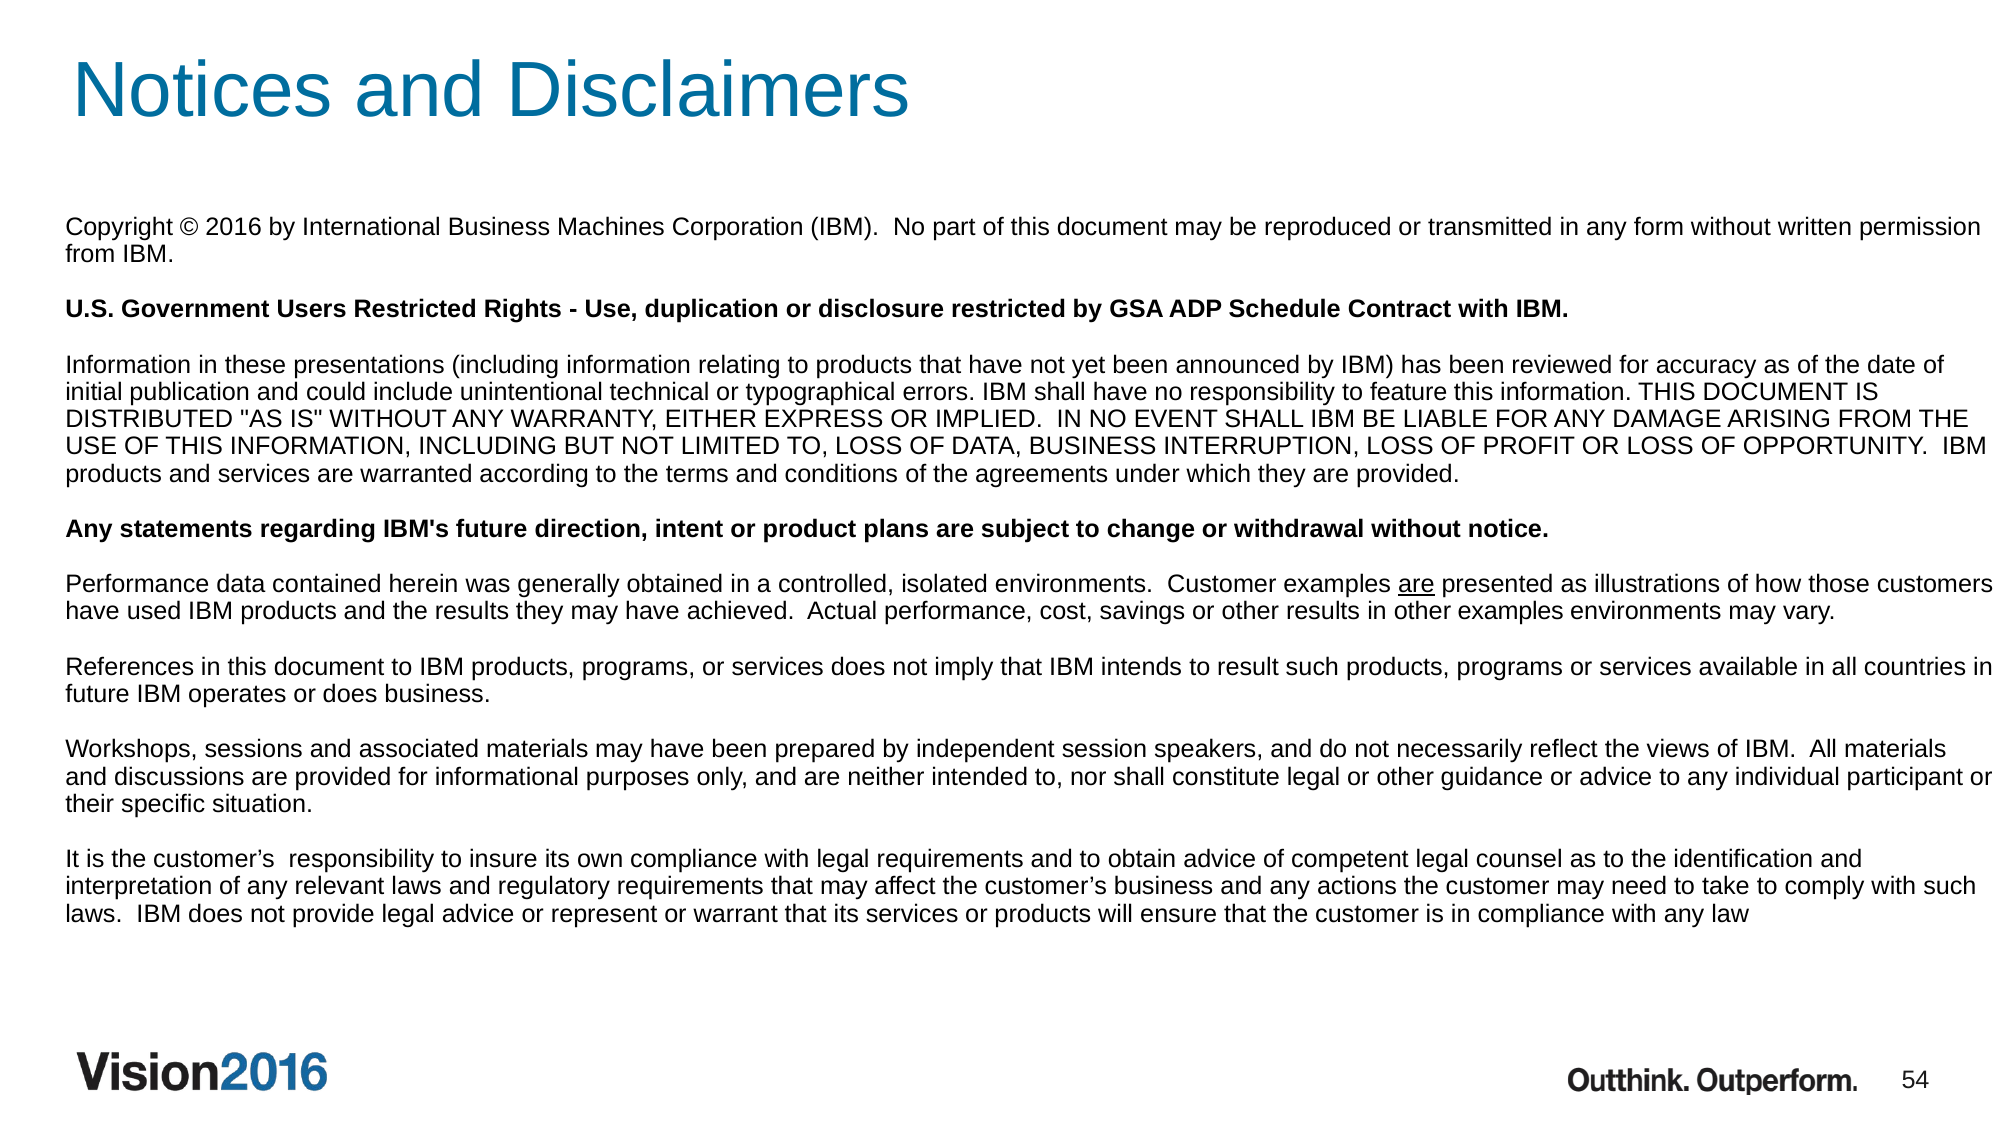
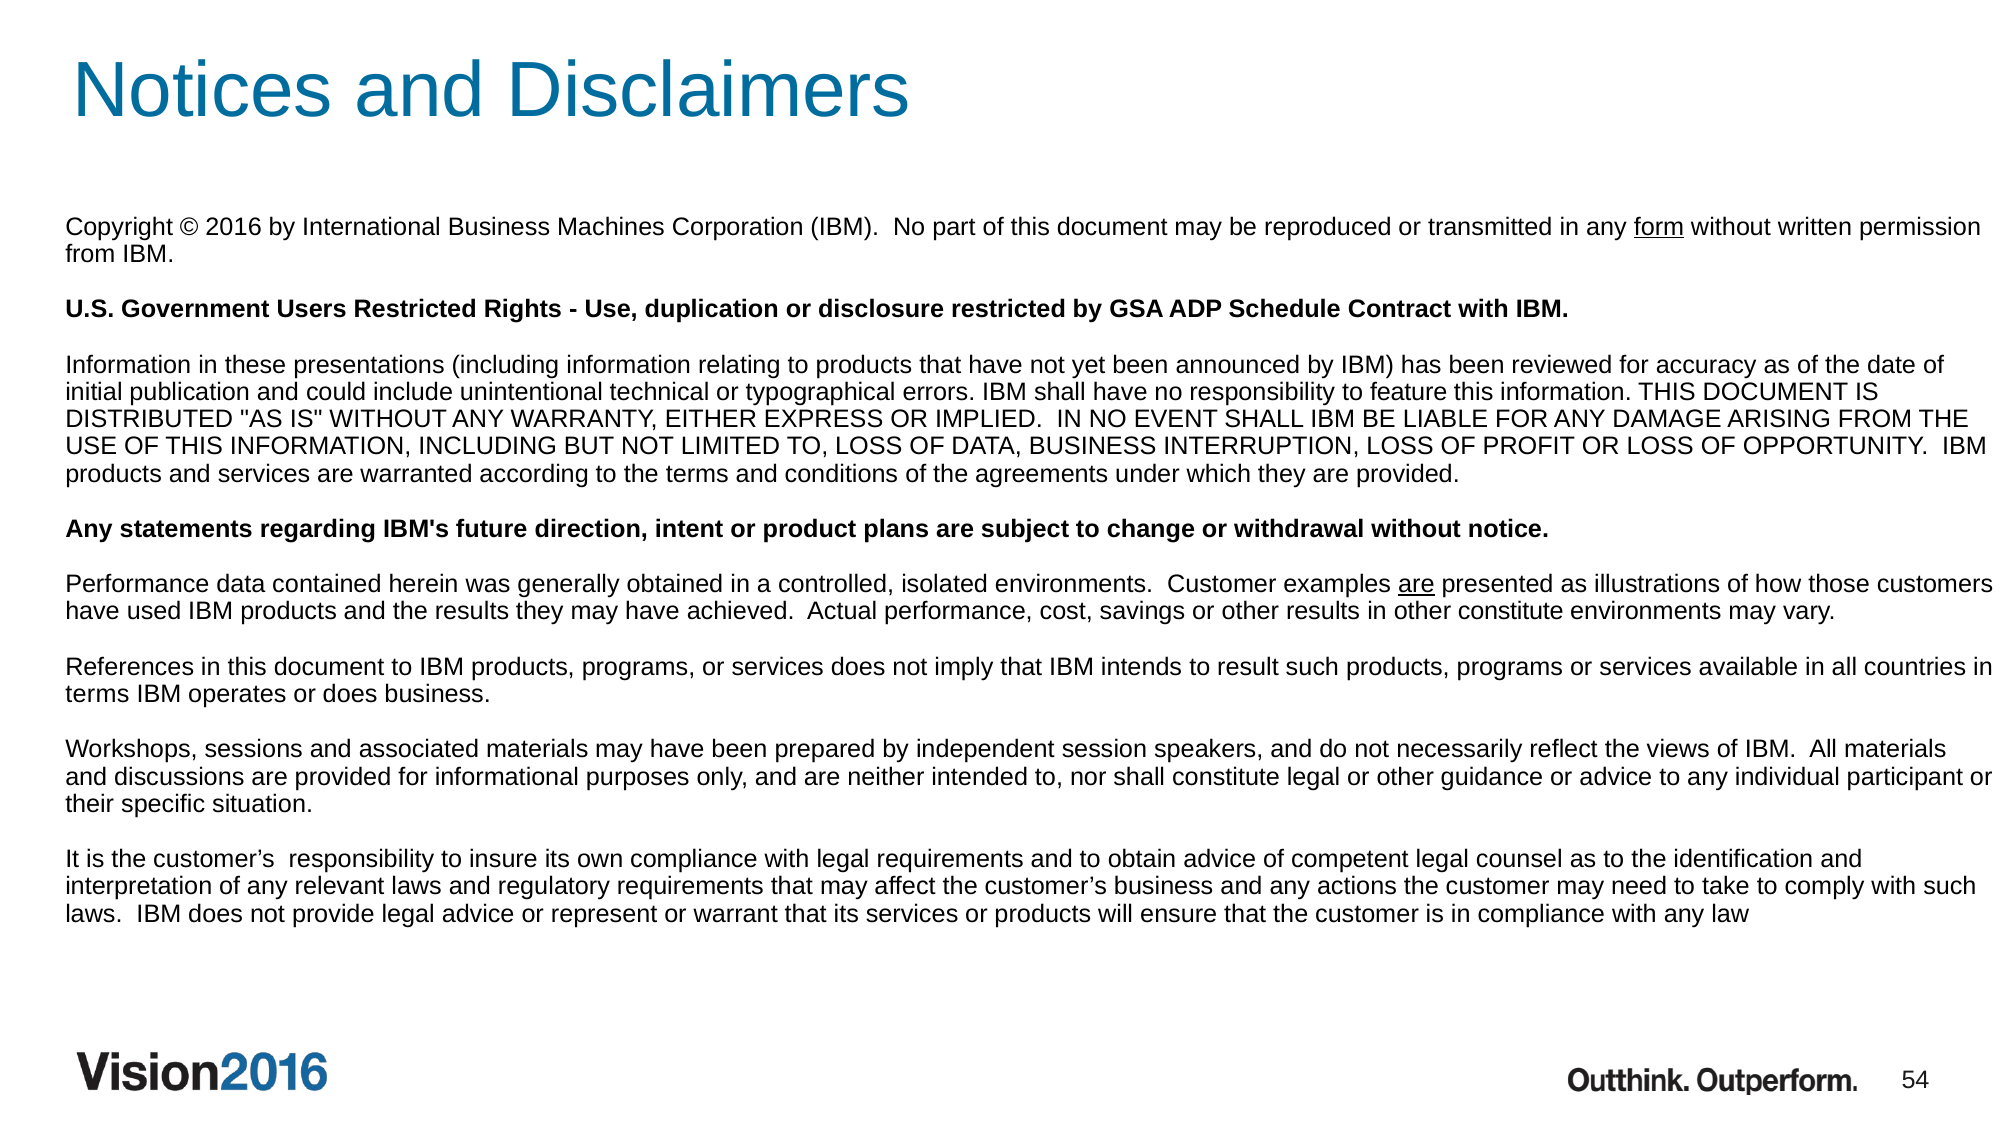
form underline: none -> present
other examples: examples -> constitute
future at (98, 694): future -> terms
